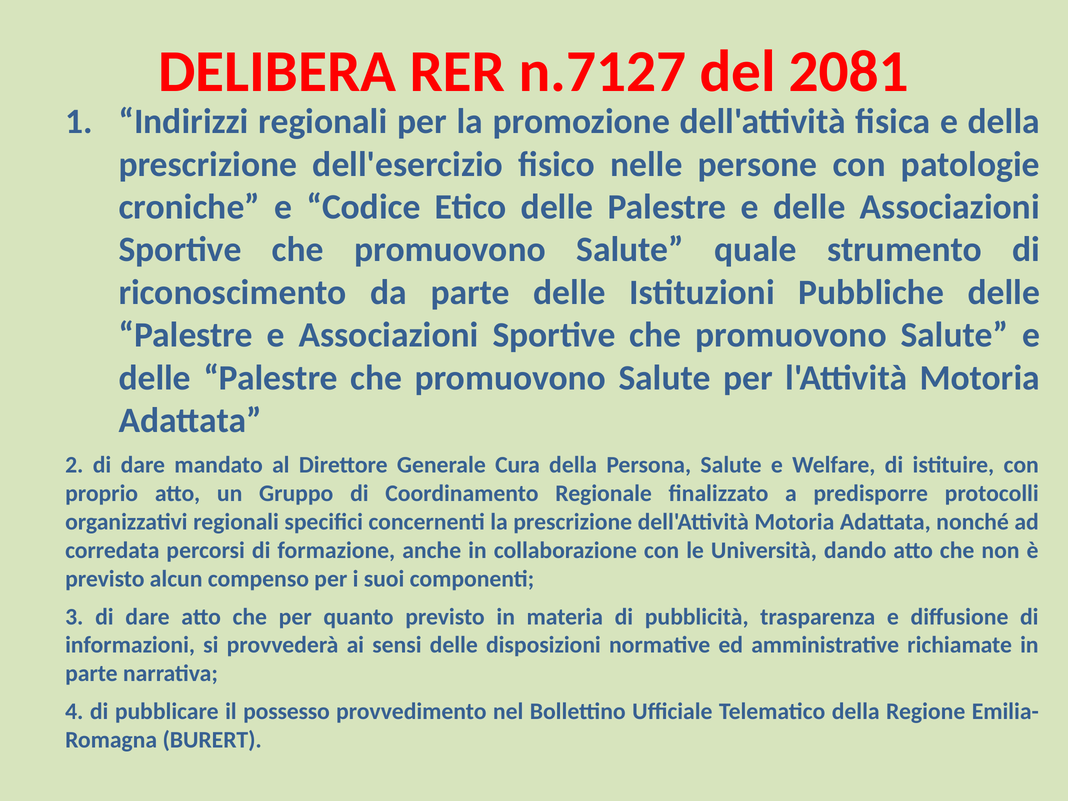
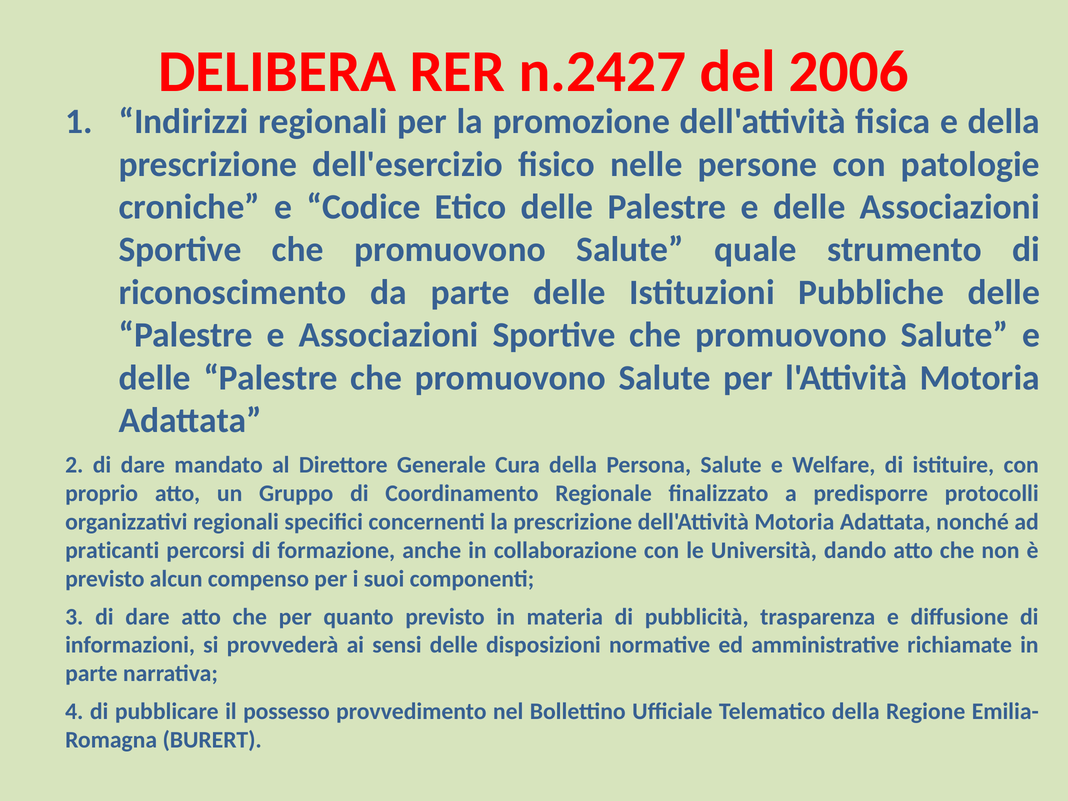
n.7127: n.7127 -> n.2427
2081: 2081 -> 2006
corredata: corredata -> praticanti
